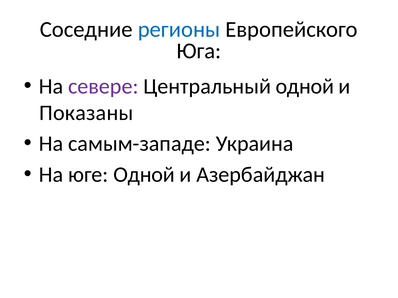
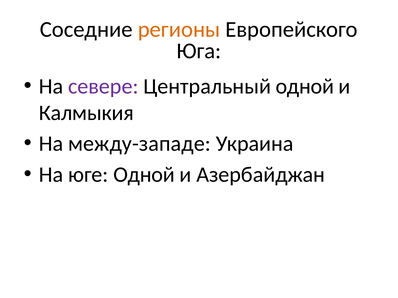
регионы colour: blue -> orange
Показаны: Показаны -> Калмыкия
самым-западе: самым-западе -> между-западе
